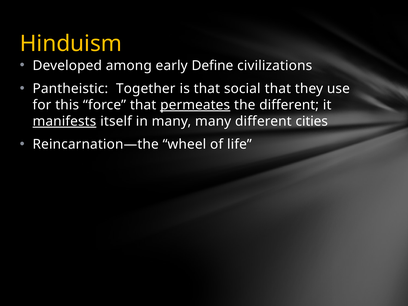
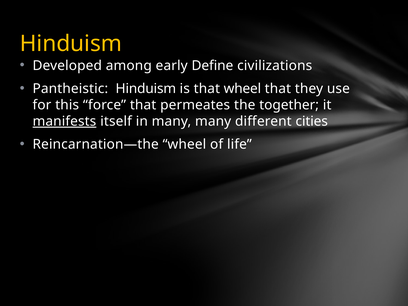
Pantheistic Together: Together -> Hinduism
that social: social -> wheel
permeates underline: present -> none
the different: different -> together
